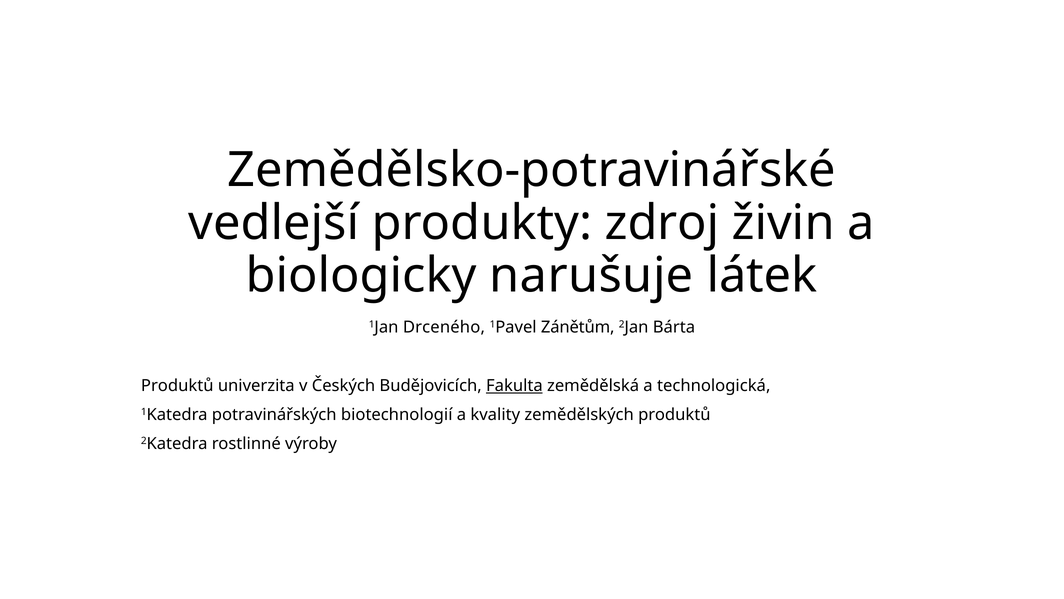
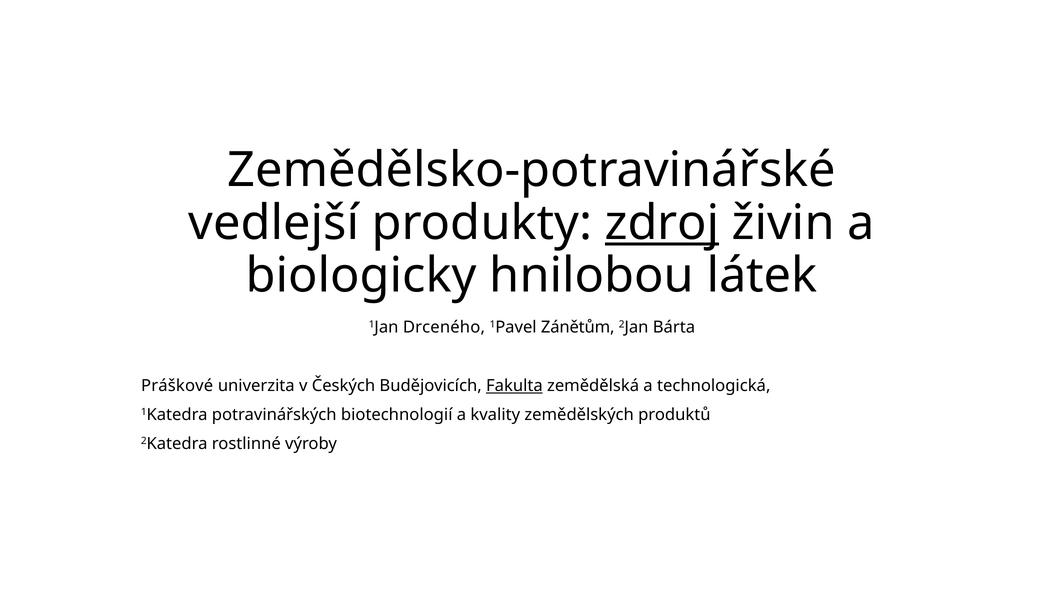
zdroj underline: none -> present
narušuje: narušuje -> hnilobou
Produktů at (177, 385): Produktů -> Práškové
